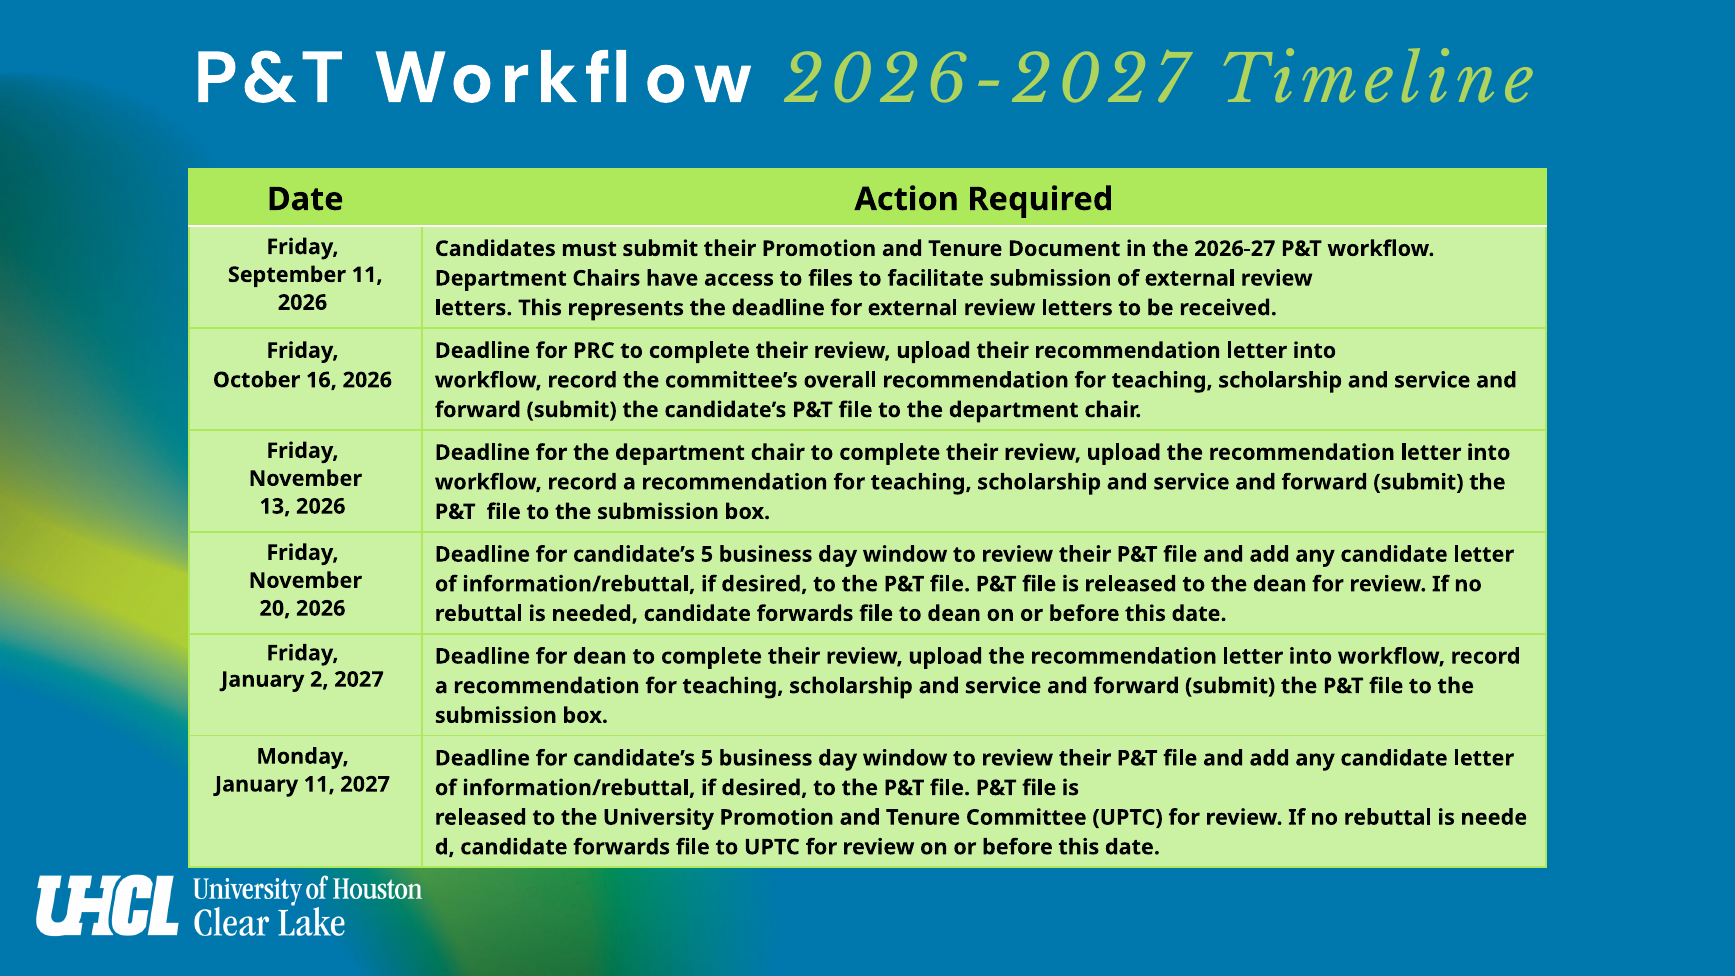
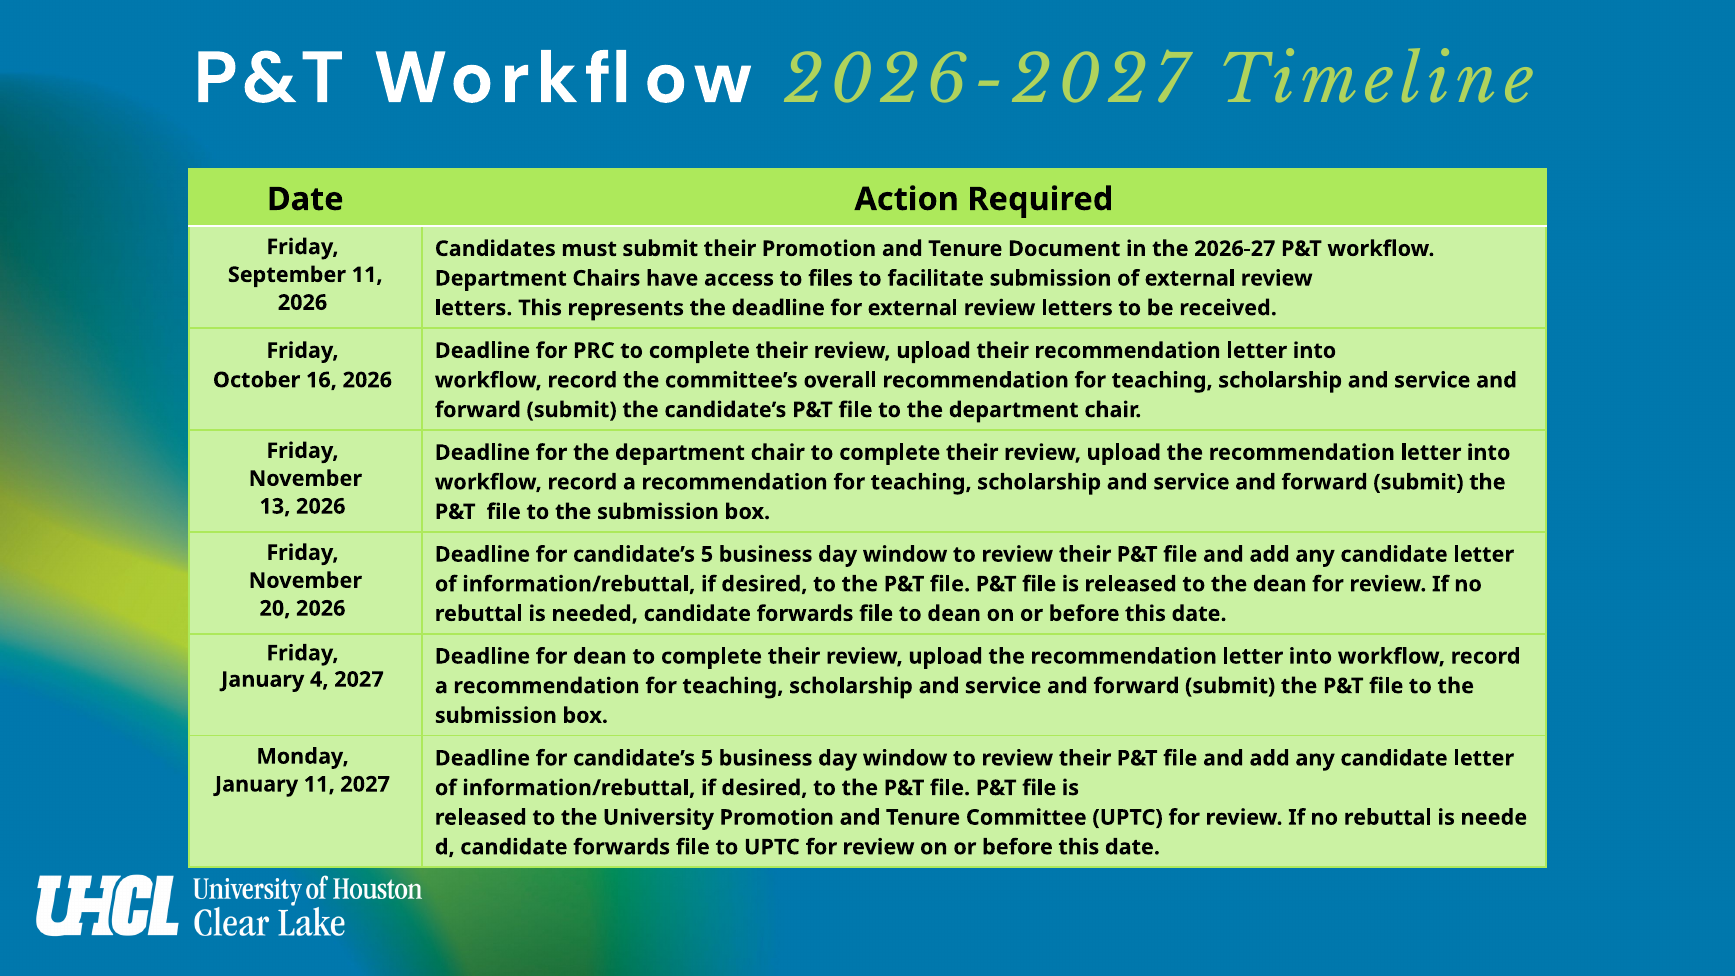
2: 2 -> 4
